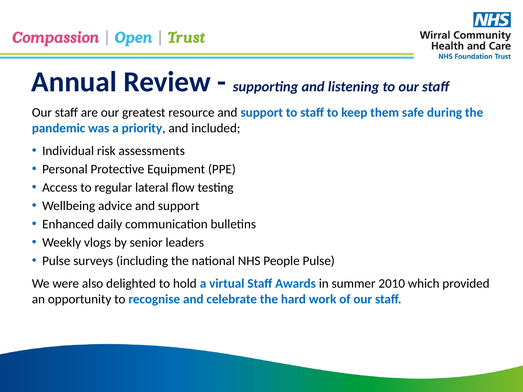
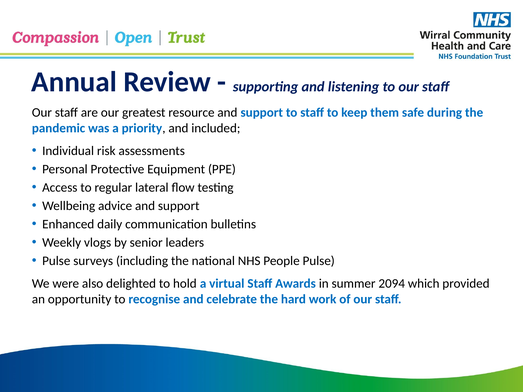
2010: 2010 -> 2094
